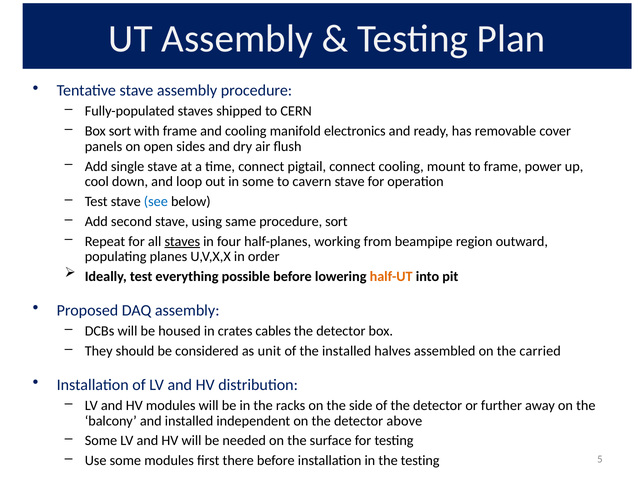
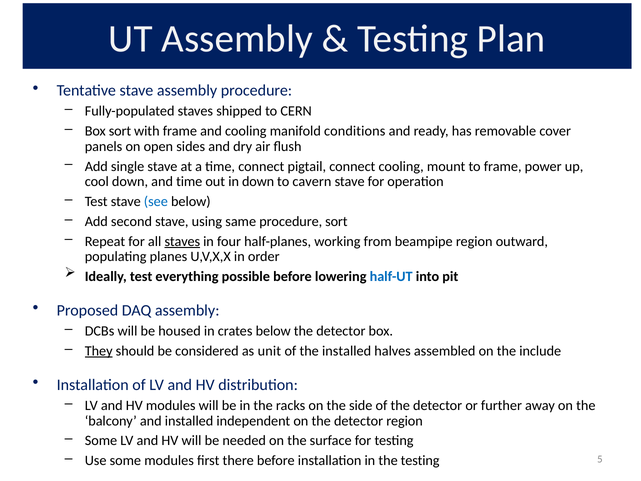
electronics: electronics -> conditions
and loop: loop -> time
in some: some -> down
half-UT colour: orange -> blue
crates cables: cables -> below
They underline: none -> present
carried: carried -> include
detector above: above -> region
